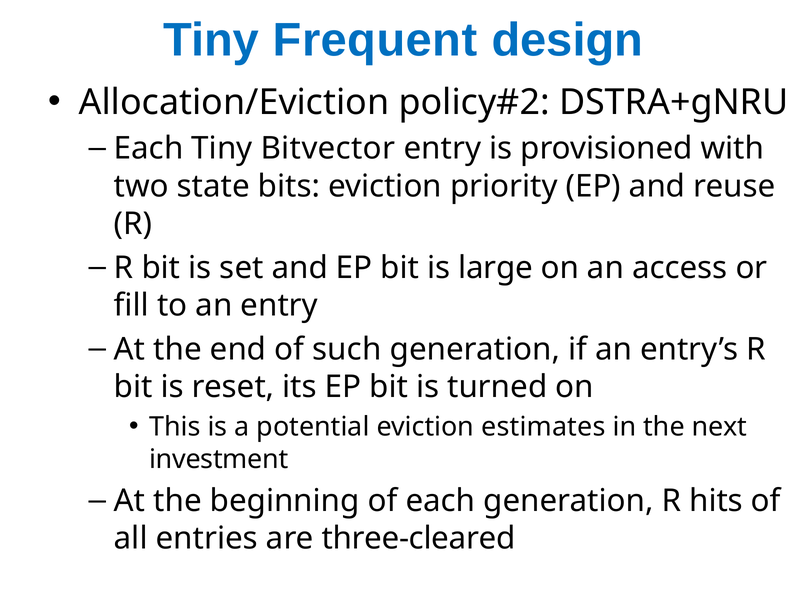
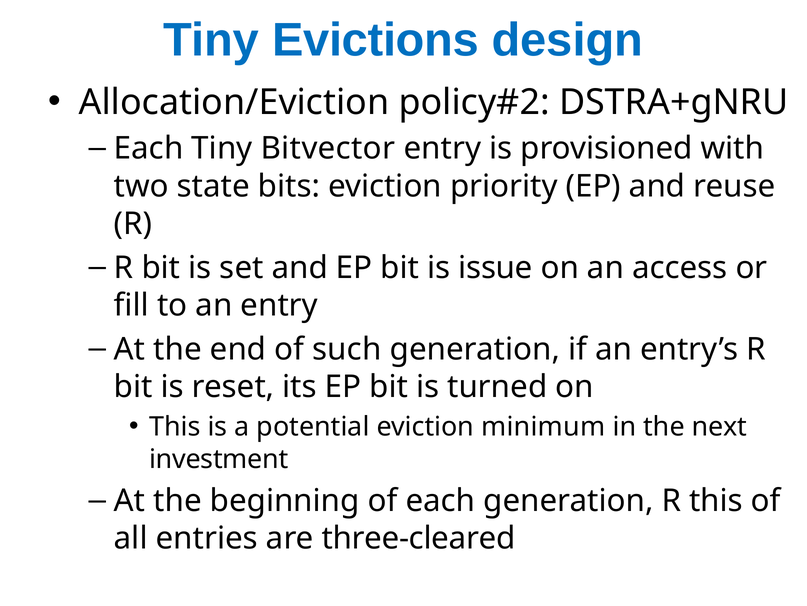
Frequent: Frequent -> Evictions
large: large -> issue
estimates: estimates -> minimum
R hits: hits -> this
